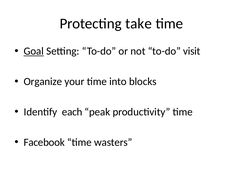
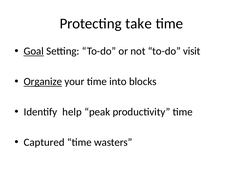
Organize underline: none -> present
each: each -> help
Facebook: Facebook -> Captured
